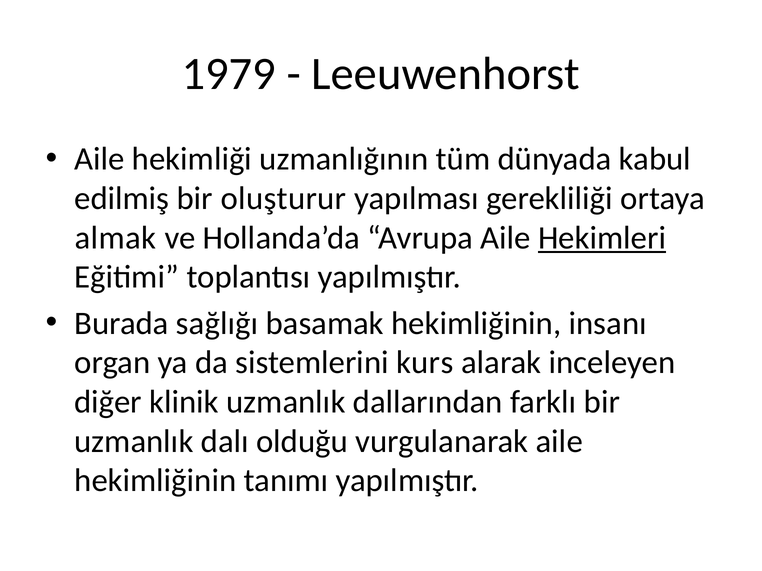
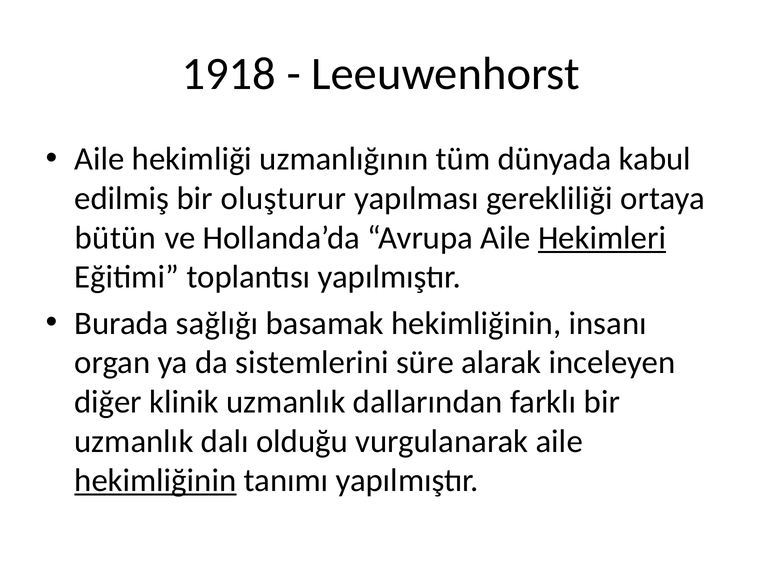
1979: 1979 -> 1918
almak: almak -> bütün
kurs: kurs -> süre
hekimliğinin at (155, 481) underline: none -> present
